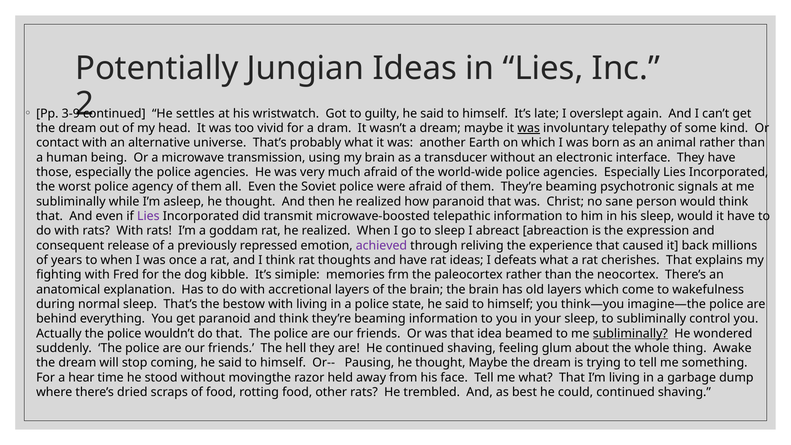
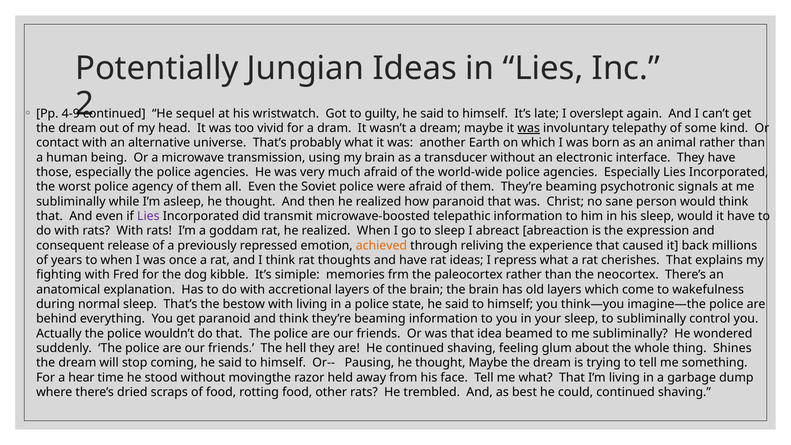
3-9: 3-9 -> 4-9
settles: settles -> sequel
achieved colour: purple -> orange
defeats: defeats -> repress
subliminally at (630, 334) underline: present -> none
Awake: Awake -> Shines
